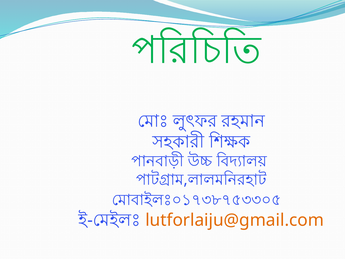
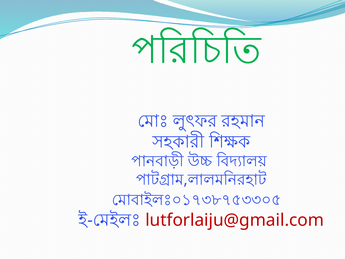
lutforlaiju@gmail.com colour: orange -> red
